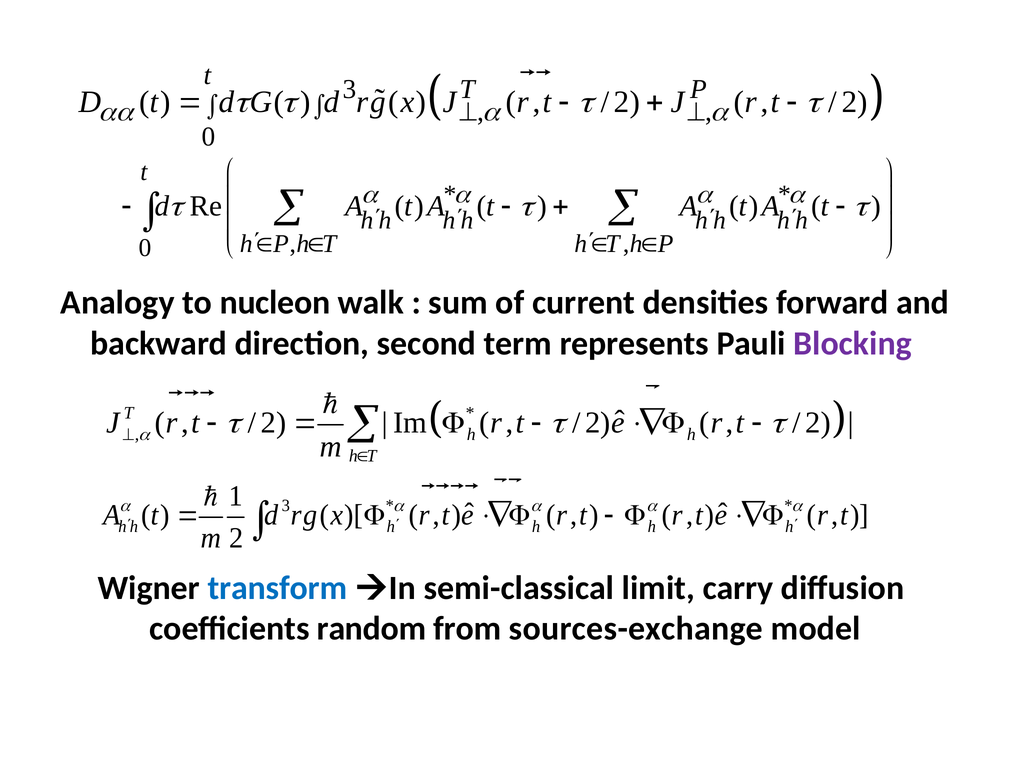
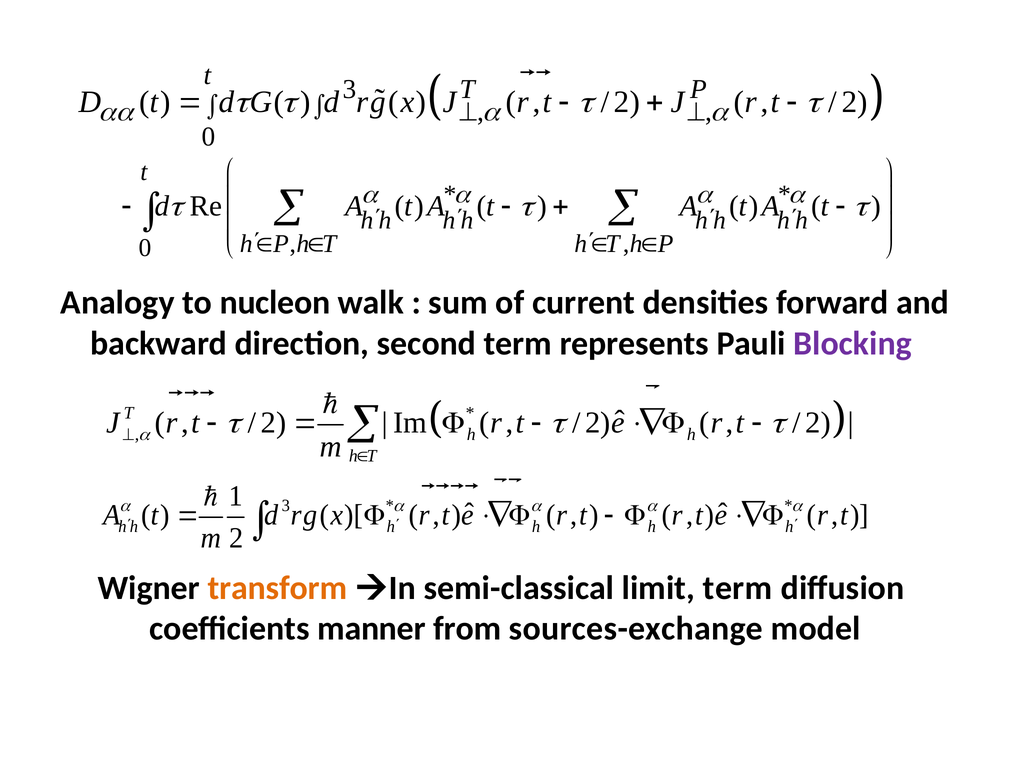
transform colour: blue -> orange
limit carry: carry -> term
random: random -> manner
